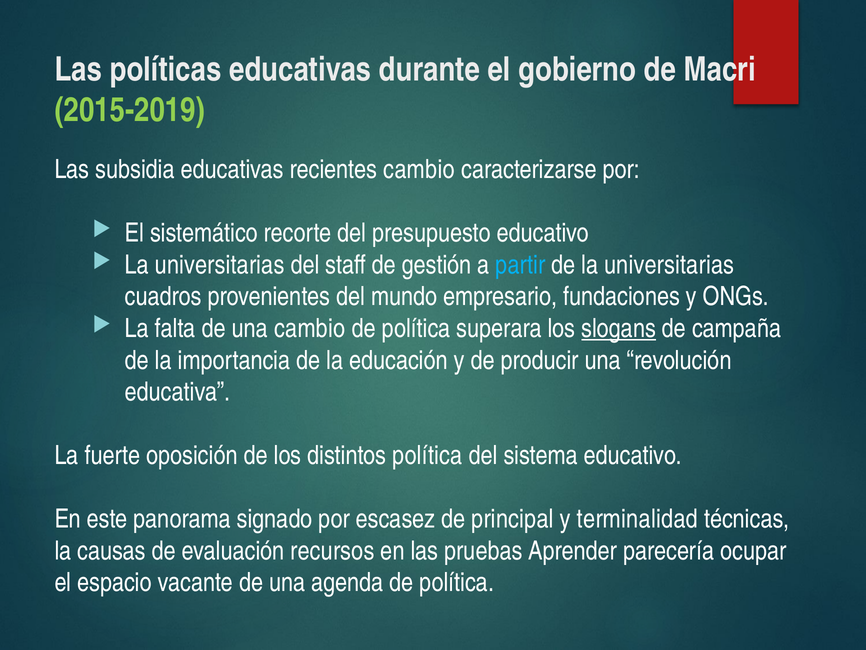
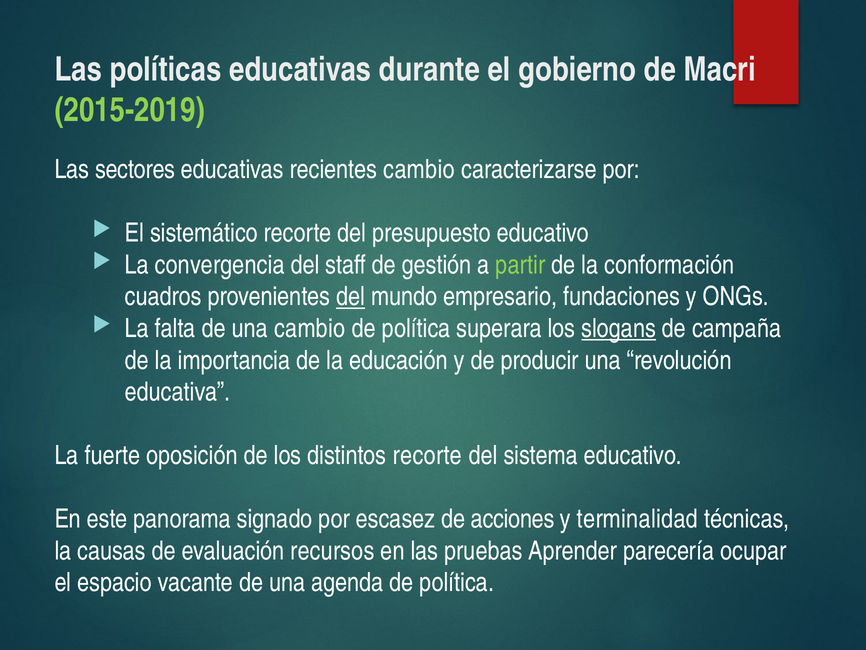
subsidia: subsidia -> sectores
universitarias at (220, 265): universitarias -> convergencia
partir colour: light blue -> light green
de la universitarias: universitarias -> conformación
del at (351, 297) underline: none -> present
distintos política: política -> recorte
principal: principal -> acciones
